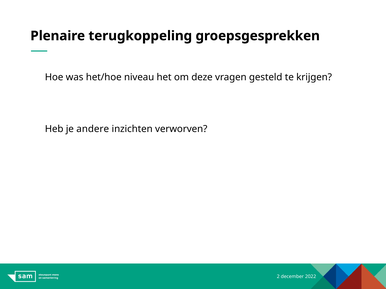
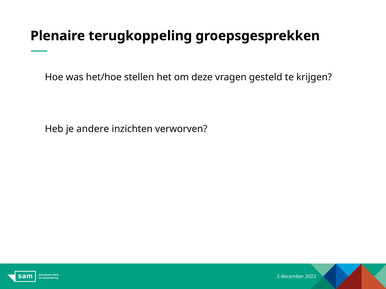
niveau: niveau -> stellen
